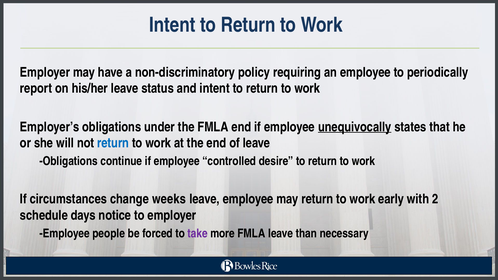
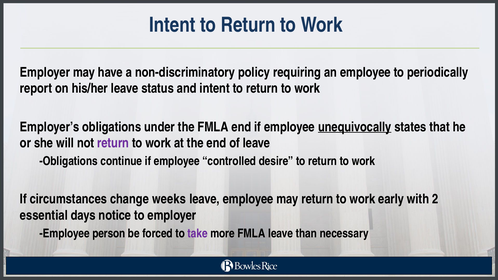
return at (113, 143) colour: blue -> purple
schedule: schedule -> essential
people: people -> person
